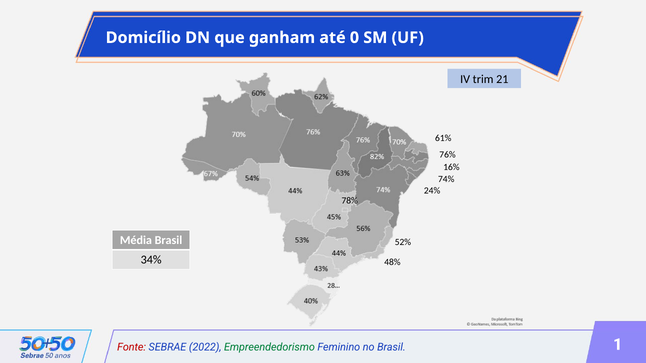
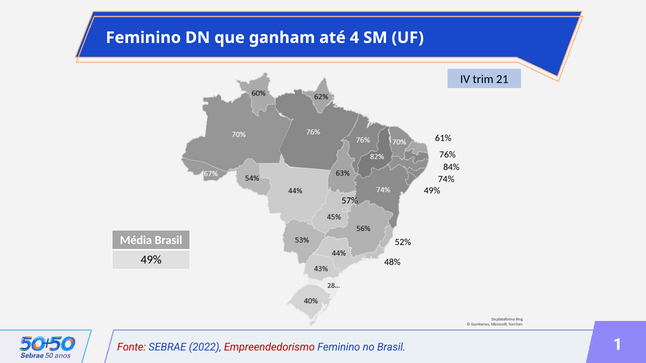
Domicílio at (143, 38): Domicílio -> Feminino
0: 0 -> 4
16%: 16% -> 84%
24% at (432, 191): 24% -> 49%
78%: 78% -> 57%
34% at (151, 260): 34% -> 49%
Empreendedorismo colour: green -> red
